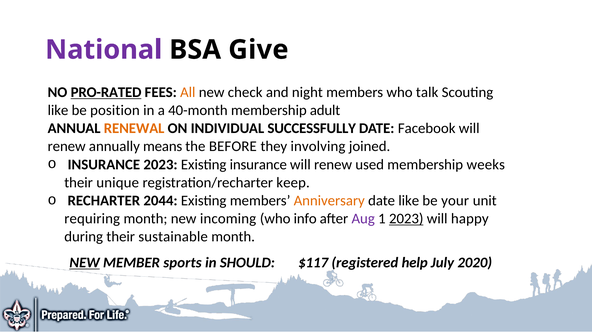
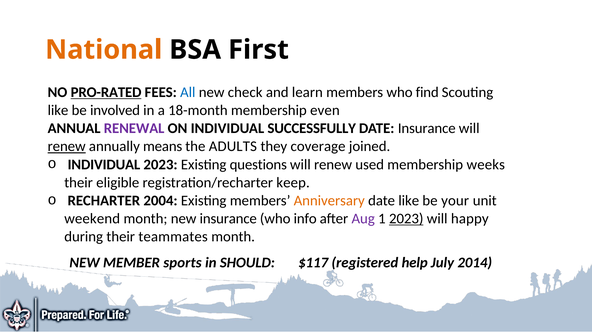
National colour: purple -> orange
Give: Give -> First
All colour: orange -> blue
night: night -> learn
talk: talk -> find
position: position -> involved
40-month: 40-month -> 18-month
adult: adult -> even
RENEWAL colour: orange -> purple
DATE Facebook: Facebook -> Insurance
renew at (67, 146) underline: none -> present
BEFORE: BEFORE -> ADULTS
involving: involving -> coverage
INSURANCE at (104, 164): INSURANCE -> INDIVIDUAL
Existing insurance: insurance -> questions
unique: unique -> eligible
2044: 2044 -> 2004
requiring: requiring -> weekend
new incoming: incoming -> insurance
sustainable: sustainable -> teammates
NEW at (85, 263) underline: present -> none
2020: 2020 -> 2014
